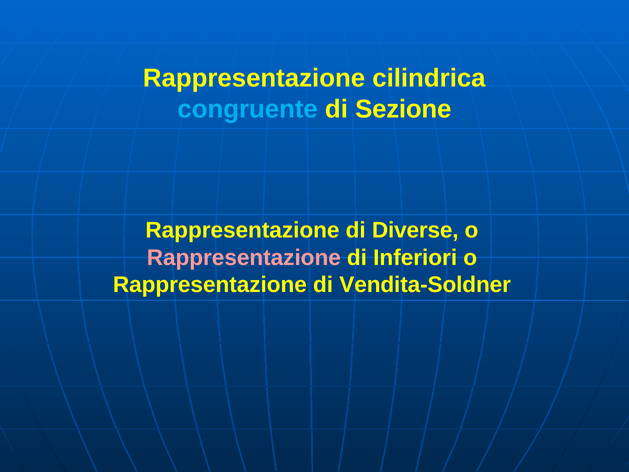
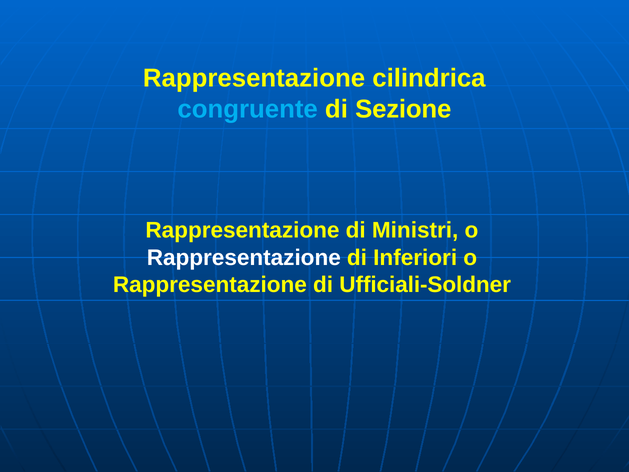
Diverse: Diverse -> Ministri
Rappresentazione at (244, 257) colour: pink -> white
Vendita-Soldner: Vendita-Soldner -> Ufficiali-Soldner
